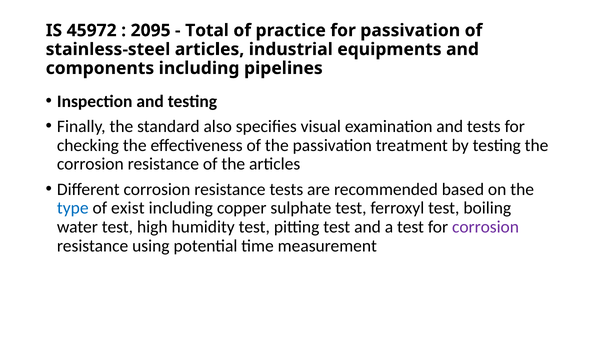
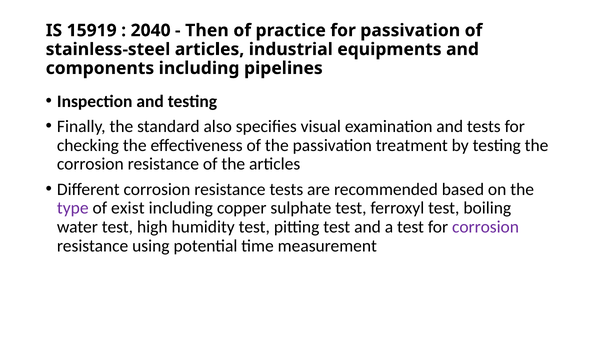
45972: 45972 -> 15919
2095: 2095 -> 2040
Total: Total -> Then
type colour: blue -> purple
